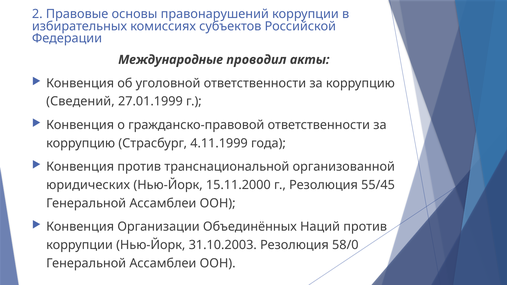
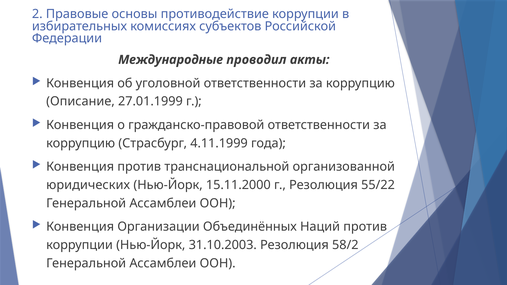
правонарушений: правонарушений -> противодействие
Сведений: Сведений -> Описание
55/45: 55/45 -> 55/22
58/0: 58/0 -> 58/2
